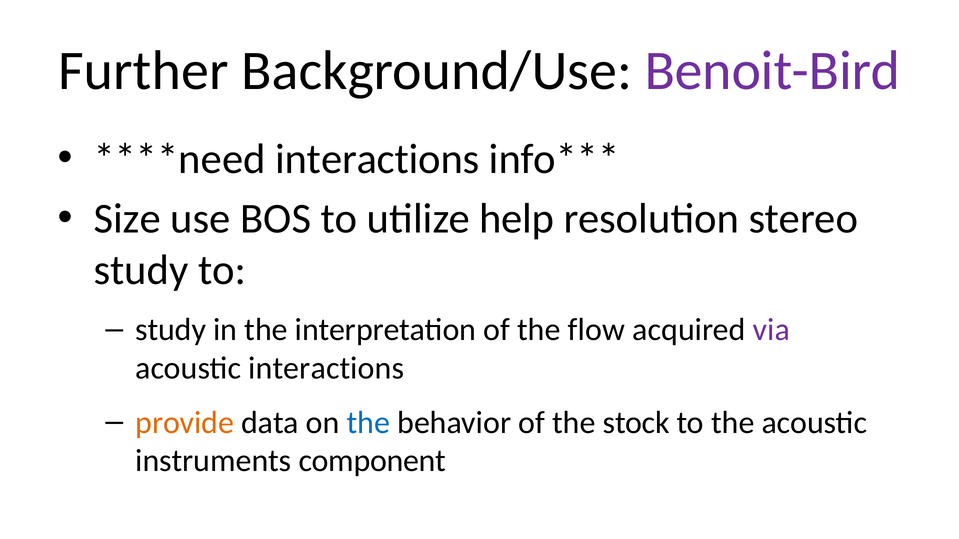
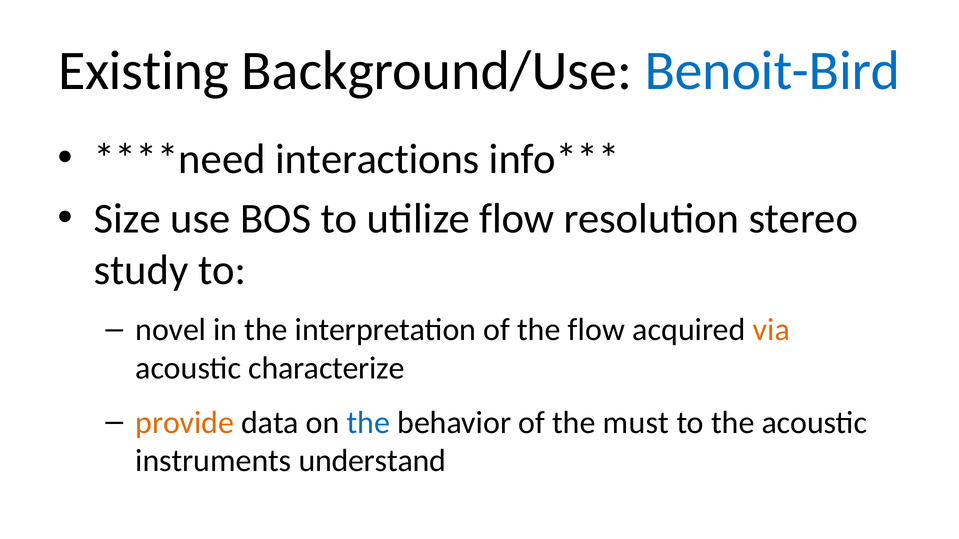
Further: Further -> Existing
Benoit-Bird colour: purple -> blue
utilize help: help -> flow
study at (171, 330): study -> novel
via colour: purple -> orange
acoustic interactions: interactions -> characterize
stock: stock -> must
component: component -> understand
